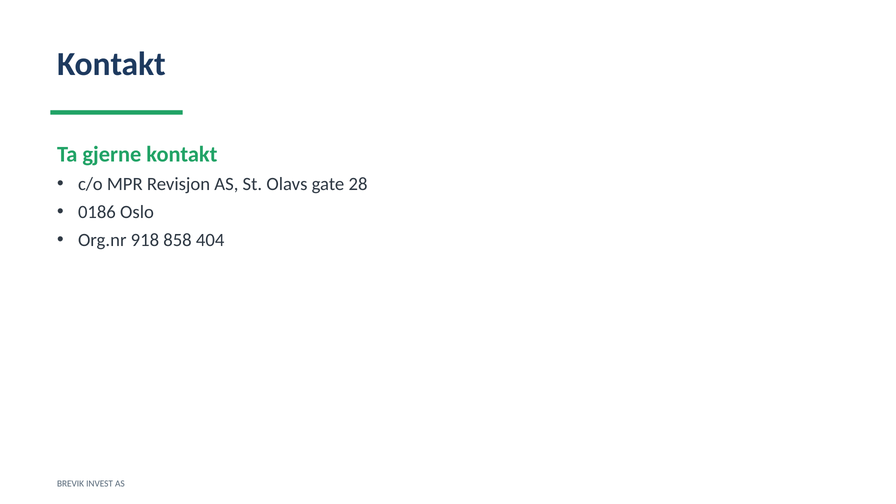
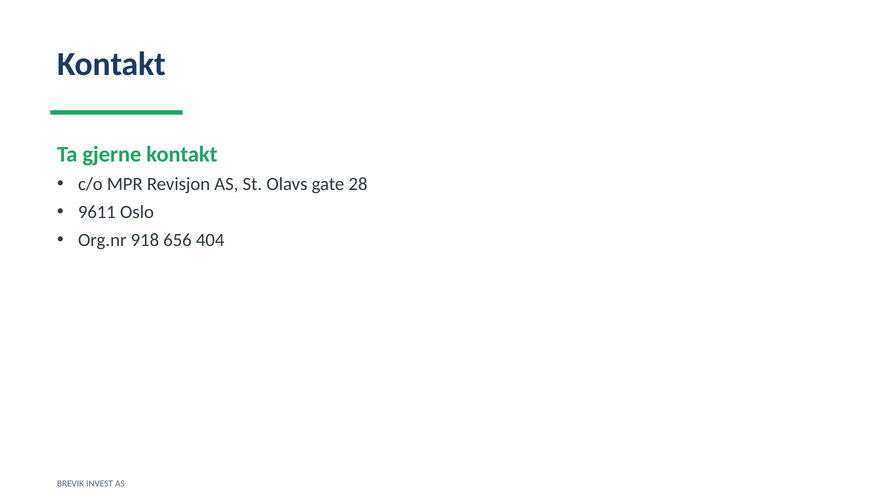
0186: 0186 -> 9611
858: 858 -> 656
